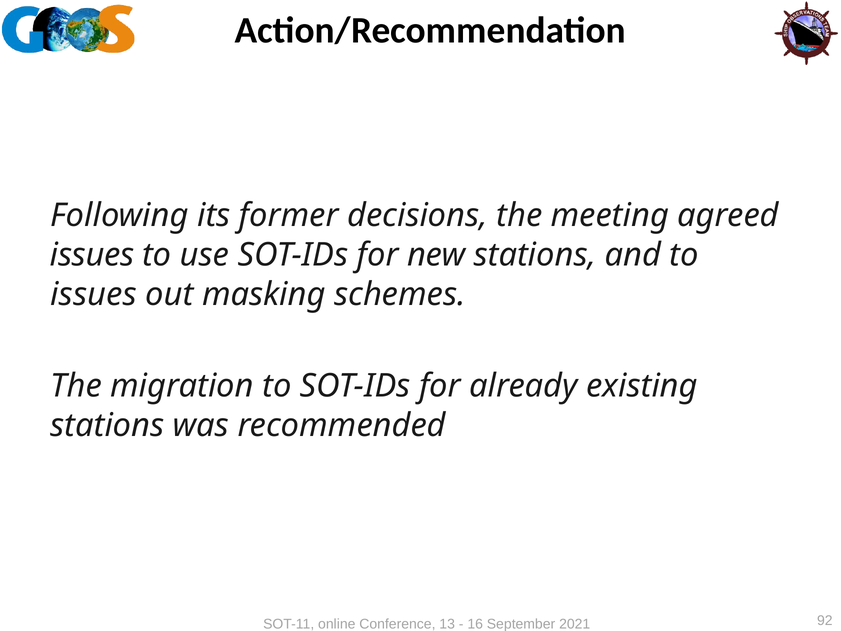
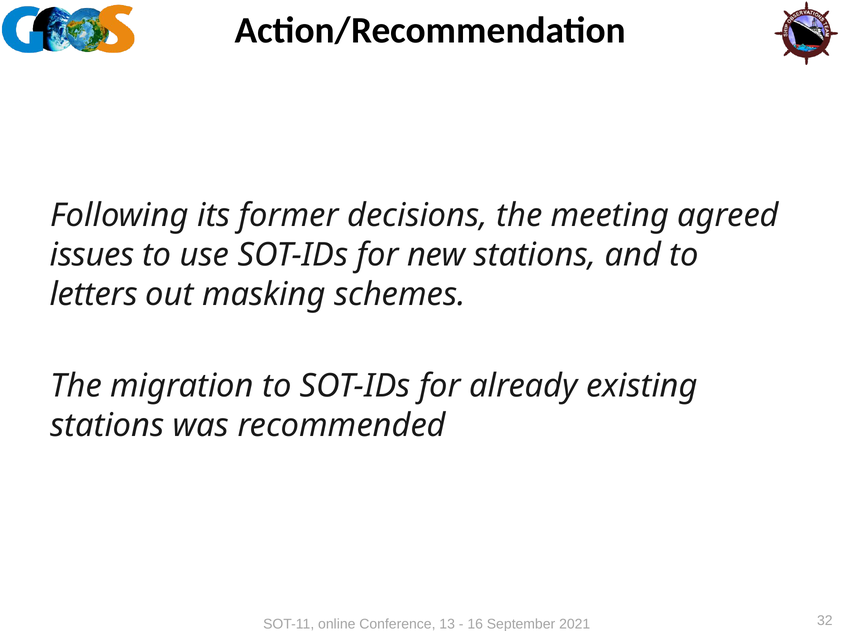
issues at (94, 294): issues -> letters
92: 92 -> 32
